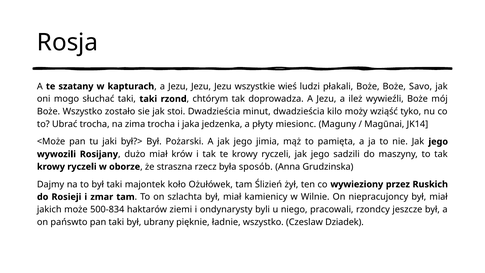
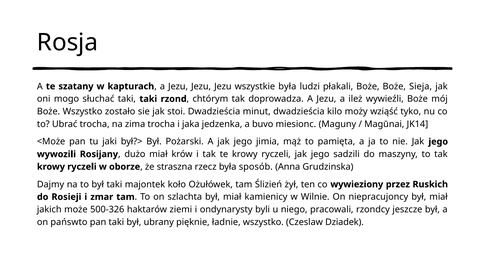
wszystkie wieś: wieś -> była
Savo: Savo -> Sieja
płyty: płyty -> buvo
500-834: 500-834 -> 500-326
